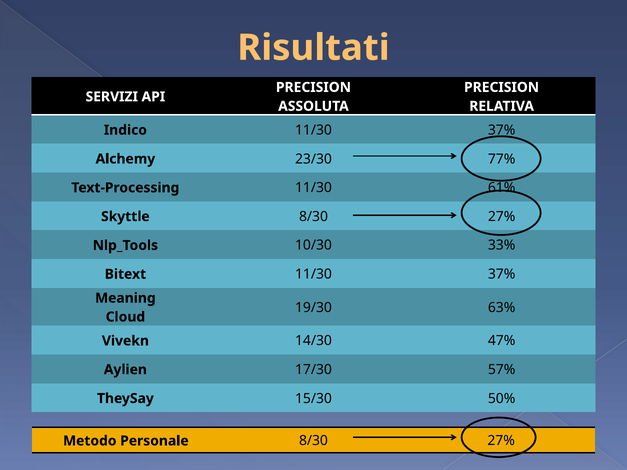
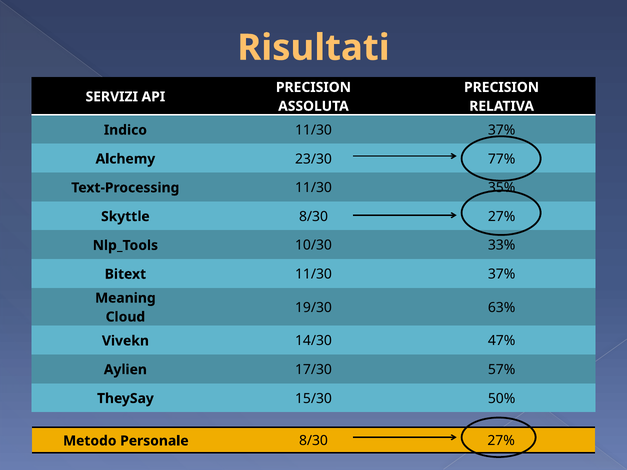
61%: 61% -> 35%
